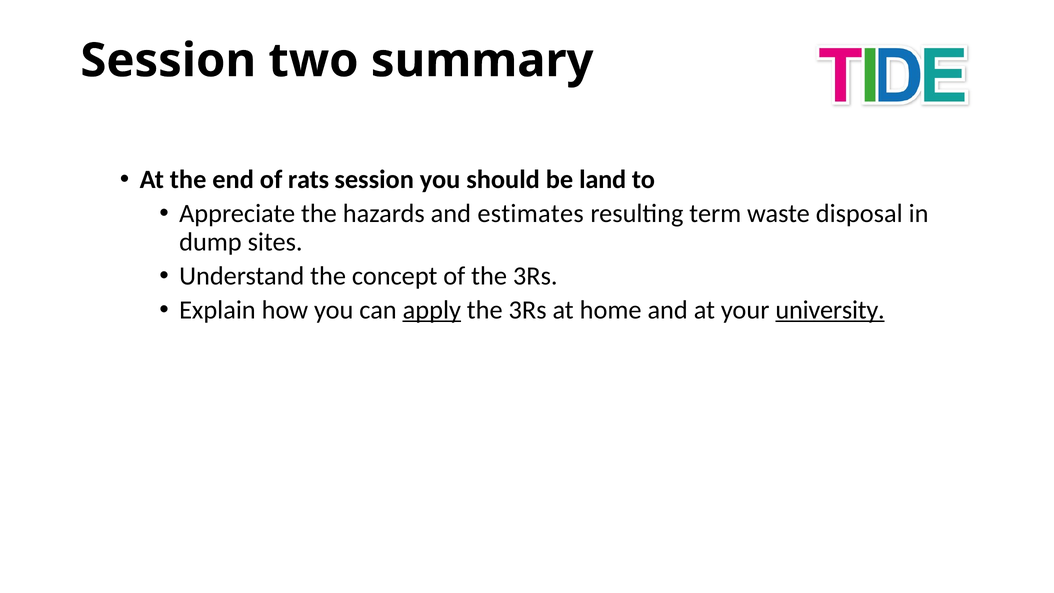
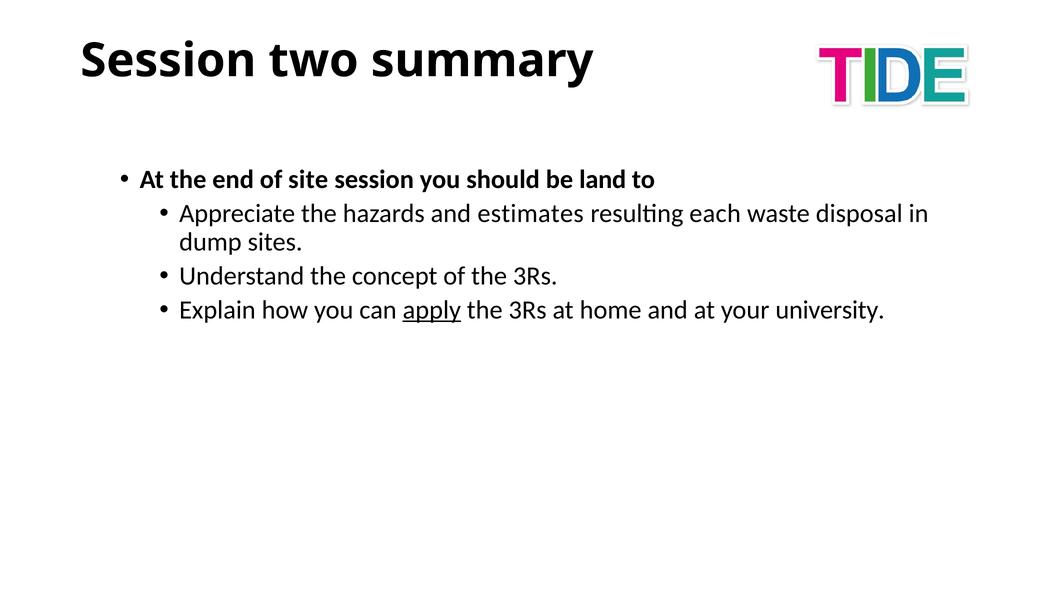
rats: rats -> site
term: term -> each
university underline: present -> none
